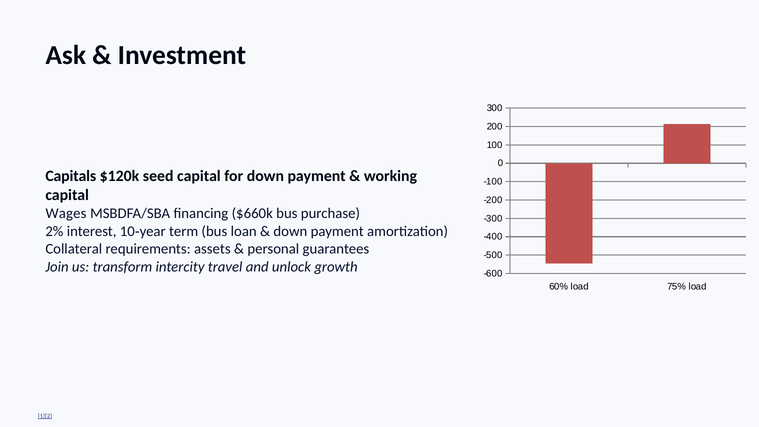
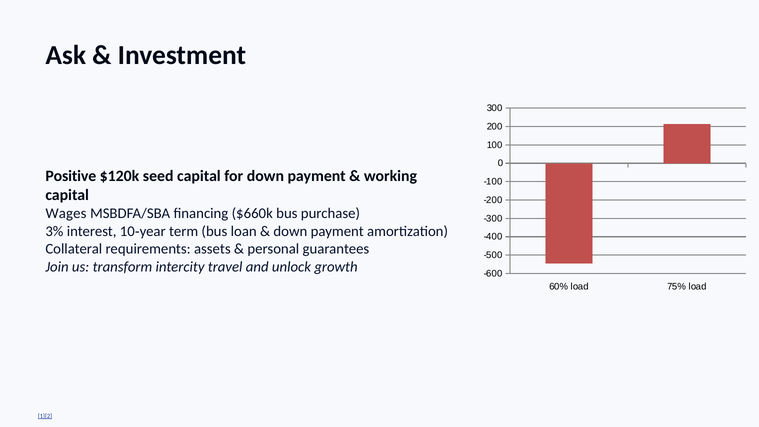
Capitals: Capitals -> Positive
2%: 2% -> 3%
